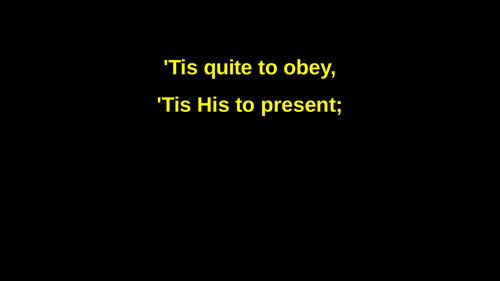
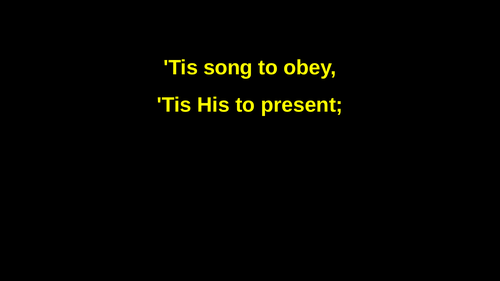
quite: quite -> song
